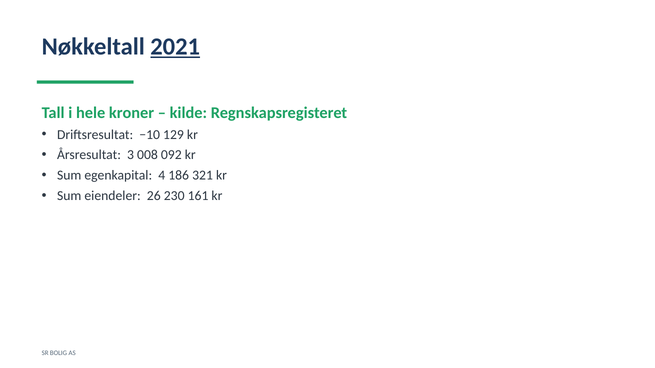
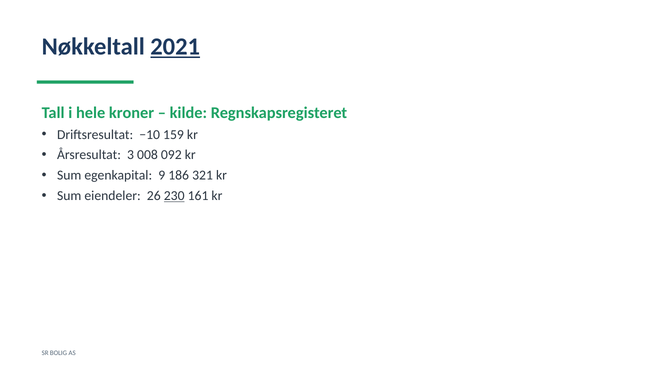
129: 129 -> 159
4: 4 -> 9
230 underline: none -> present
